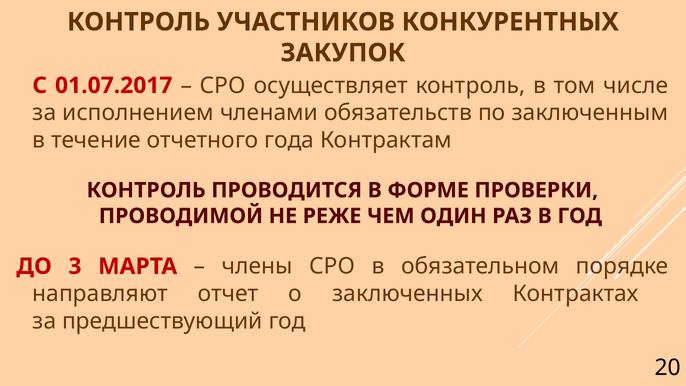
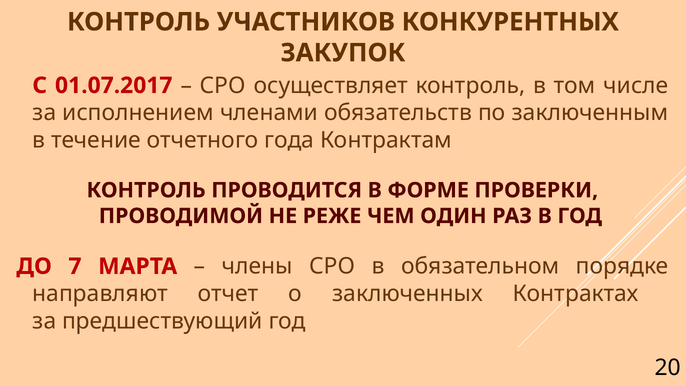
3: 3 -> 7
